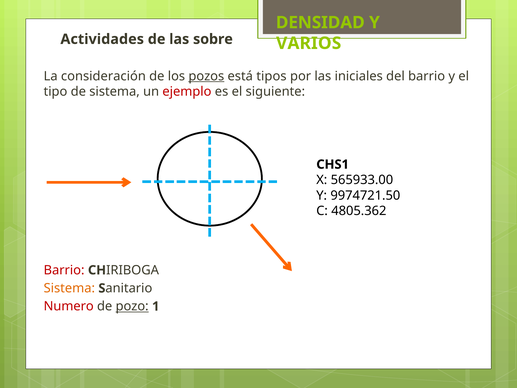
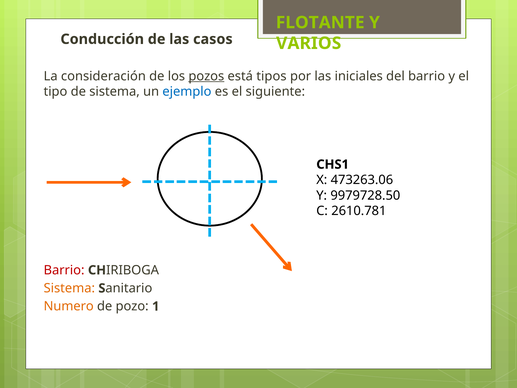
DENSIDAD: DENSIDAD -> FLOTANTE
Actividades: Actividades -> Conducción
sobre: sobre -> casos
ejemplo colour: red -> blue
565933.00: 565933.00 -> 473263.06
9974721.50: 9974721.50 -> 9979728.50
4805.362: 4805.362 -> 2610.781
Numero colour: red -> orange
pozo underline: present -> none
